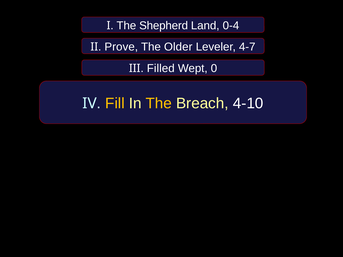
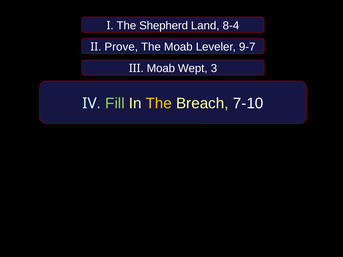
0-4: 0-4 -> 8-4
The Older: Older -> Moab
4-7: 4-7 -> 9-7
Filled at (161, 68): Filled -> Moab
0: 0 -> 3
Fill colour: yellow -> light green
4-10: 4-10 -> 7-10
